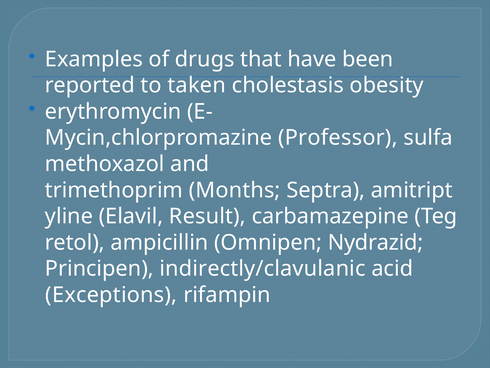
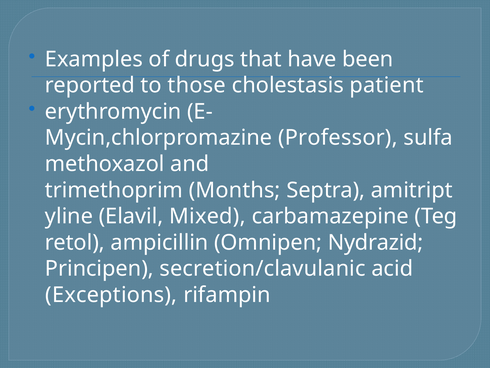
taken: taken -> those
obesity: obesity -> patient
Result: Result -> Mixed
indirectly/clavulanic: indirectly/clavulanic -> secretion/clavulanic
